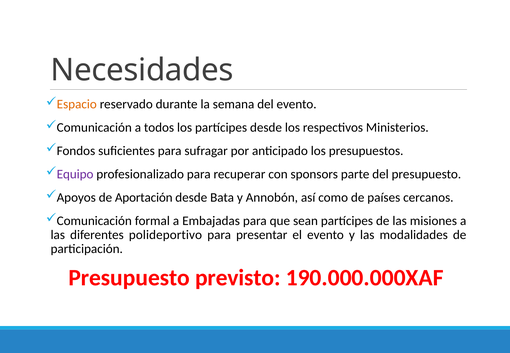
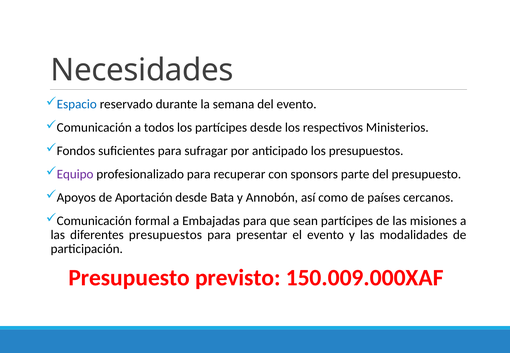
Espacio colour: orange -> blue
diferentes polideportivo: polideportivo -> presupuestos
190.000.000XAF: 190.000.000XAF -> 150.009.000XAF
